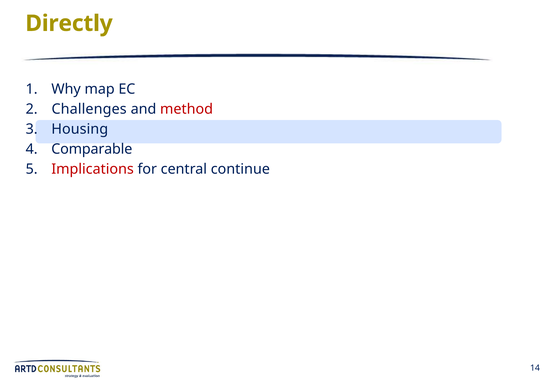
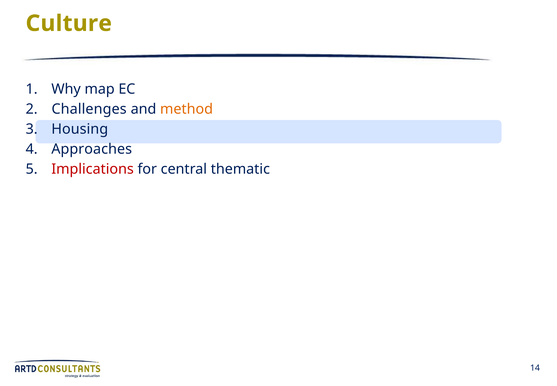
Directly: Directly -> Culture
method colour: red -> orange
Comparable: Comparable -> Approaches
continue: continue -> thematic
